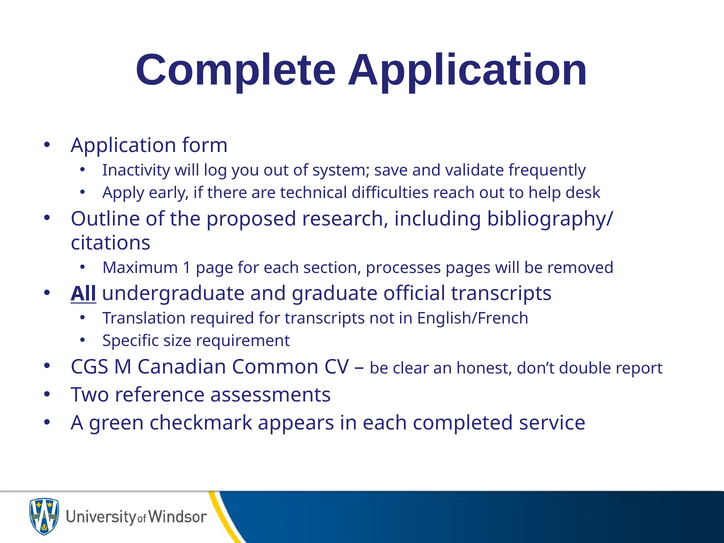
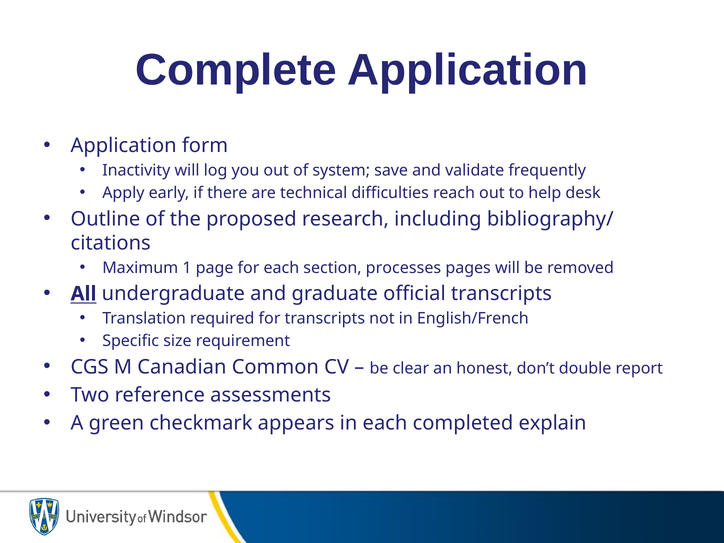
service: service -> explain
